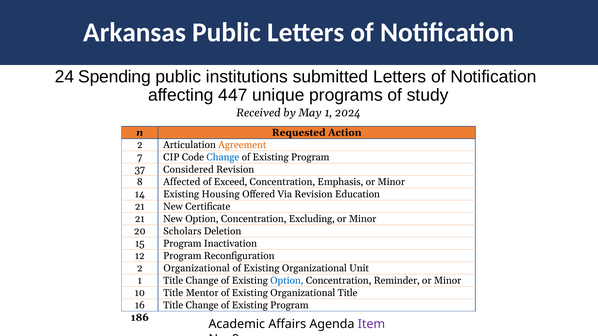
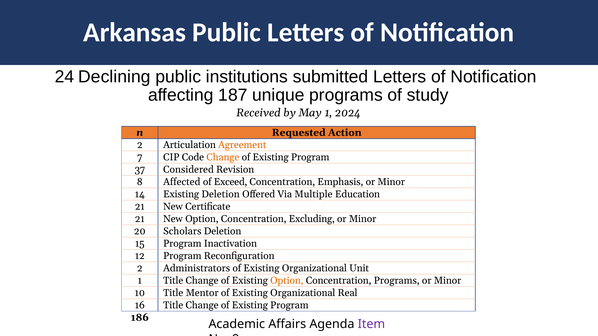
Spending: Spending -> Declining
447: 447 -> 187
Change at (223, 157) colour: blue -> orange
Existing Housing: Housing -> Deletion
Via Revision: Revision -> Multiple
2 Organizational: Organizational -> Administrators
Option at (287, 281) colour: blue -> orange
Concentration Reminder: Reminder -> Programs
Organizational Title: Title -> Real
